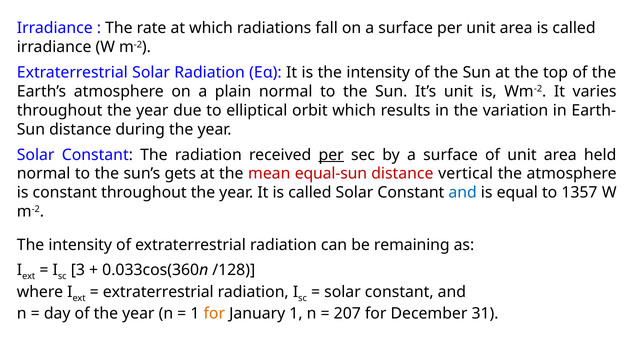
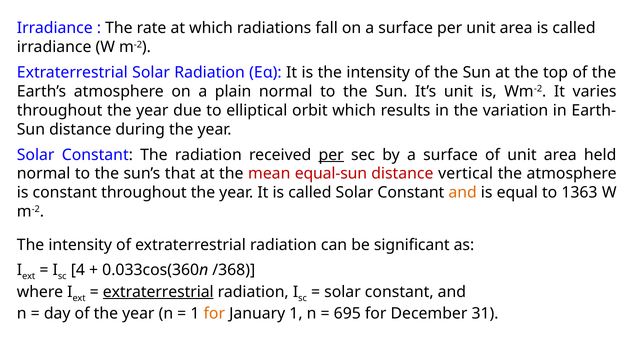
gets: gets -> that
and at (463, 192) colour: blue -> orange
1357: 1357 -> 1363
remaining: remaining -> significant
3: 3 -> 4
/128: /128 -> /368
extraterrestrial at (158, 291) underline: none -> present
207: 207 -> 695
